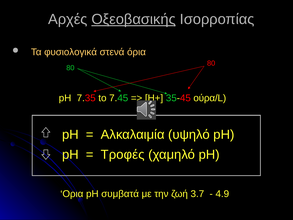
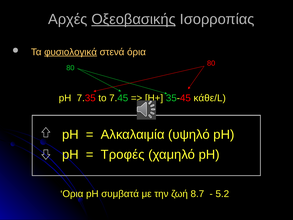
φυσιολογικά underline: none -> present
ούρα/L: ούρα/L -> κάθε/L
3.7: 3.7 -> 8.7
4.9: 4.9 -> 5.2
